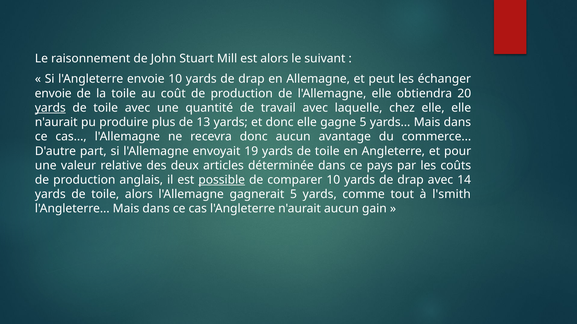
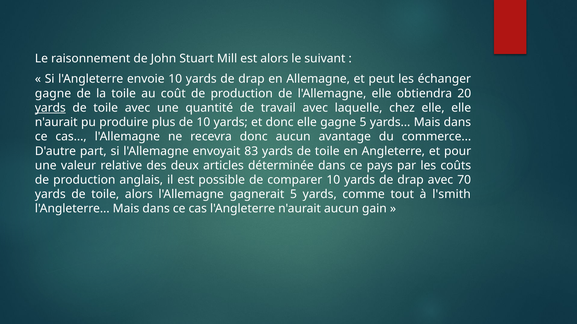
envoie at (53, 94): envoie -> gagne
de 13: 13 -> 10
19: 19 -> 83
possible underline: present -> none
14: 14 -> 70
